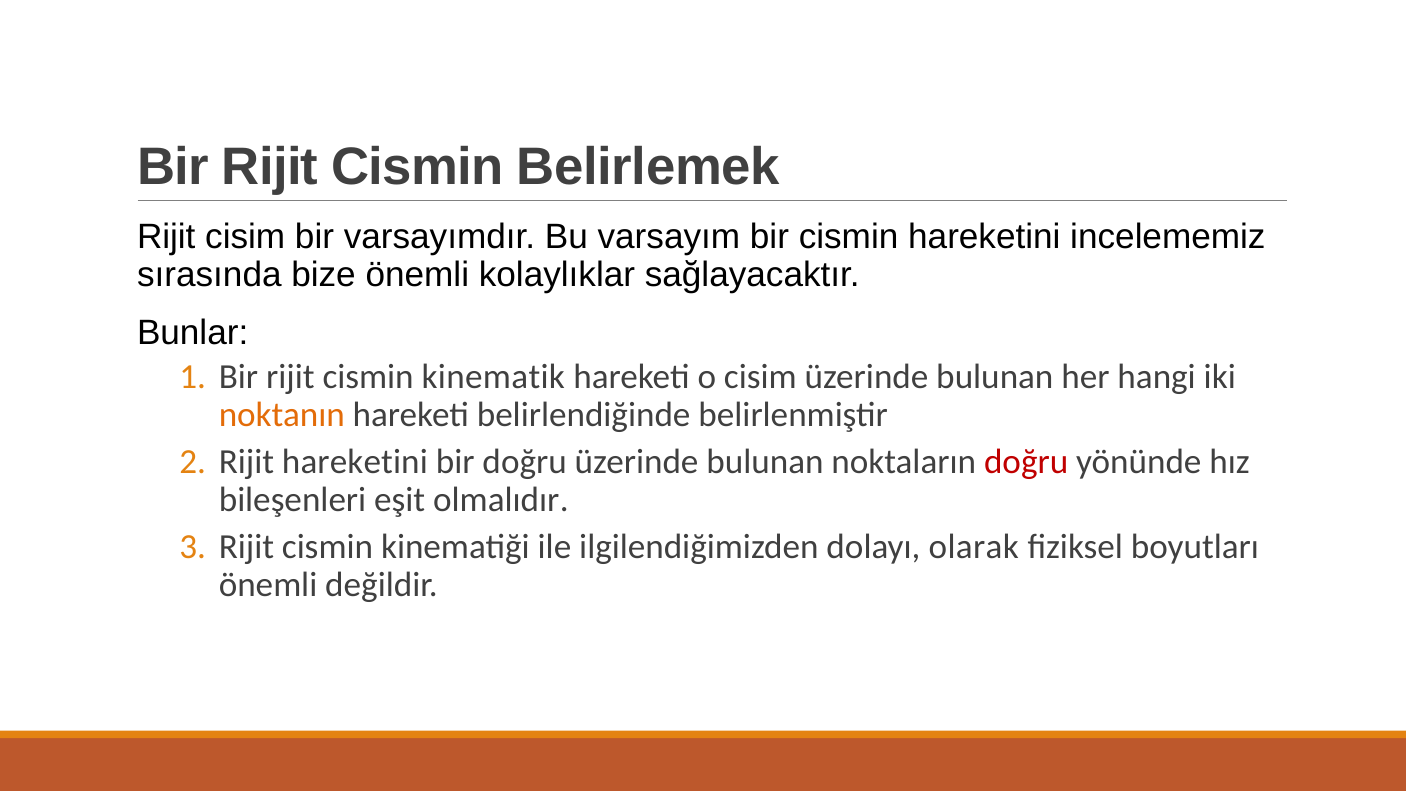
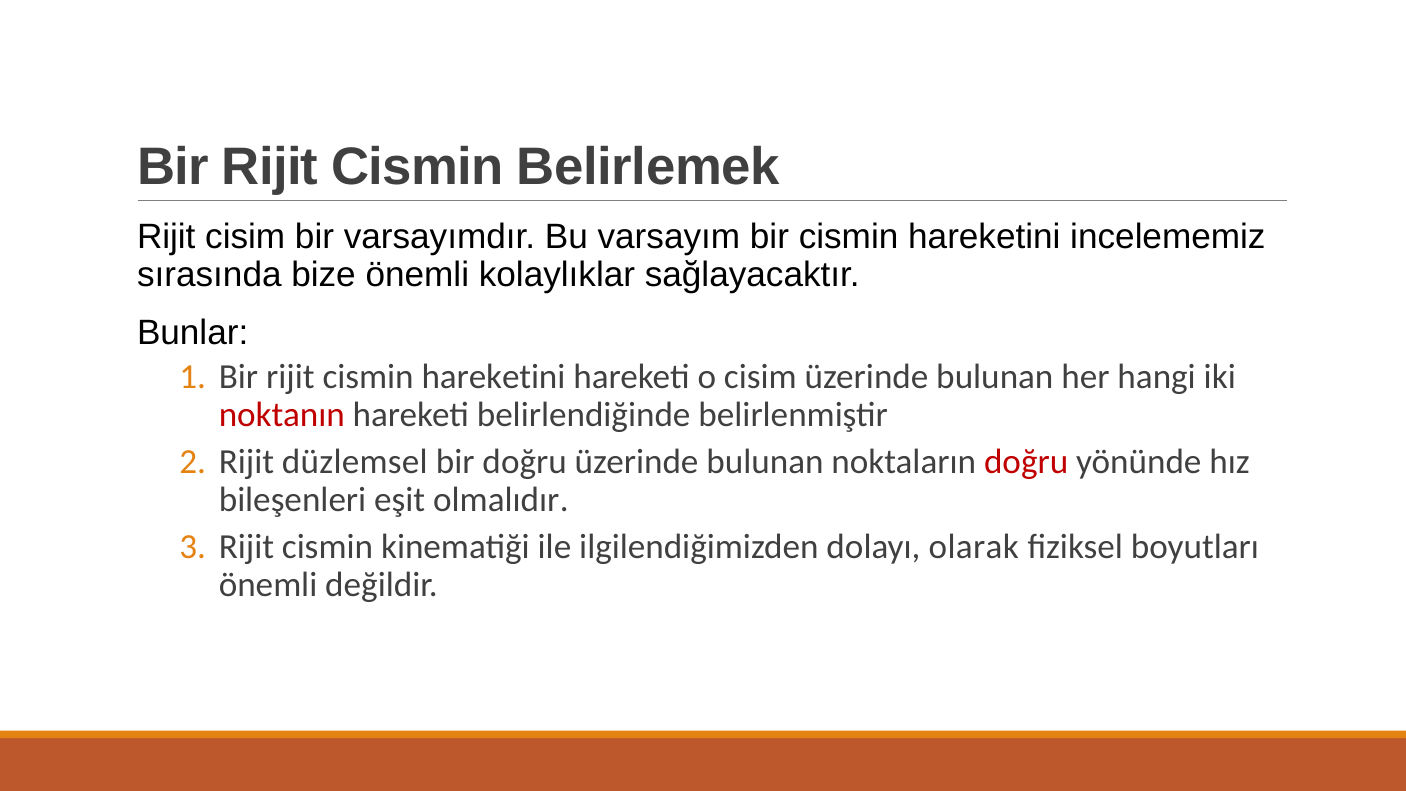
rijit cismin kinematik: kinematik -> hareketini
noktanın colour: orange -> red
Rijit hareketini: hareketini -> düzlemsel
